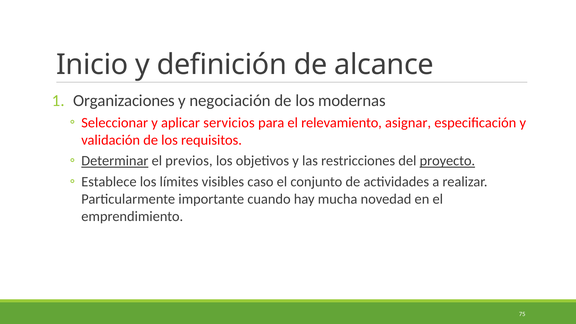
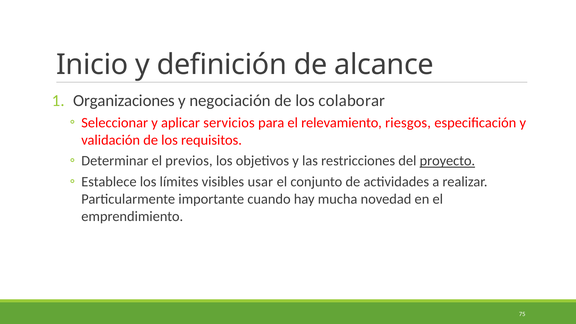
modernas: modernas -> colaborar
asignar: asignar -> riesgos
Determinar underline: present -> none
caso: caso -> usar
